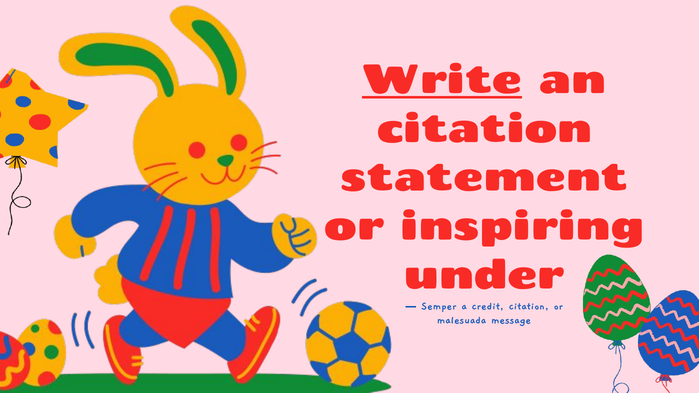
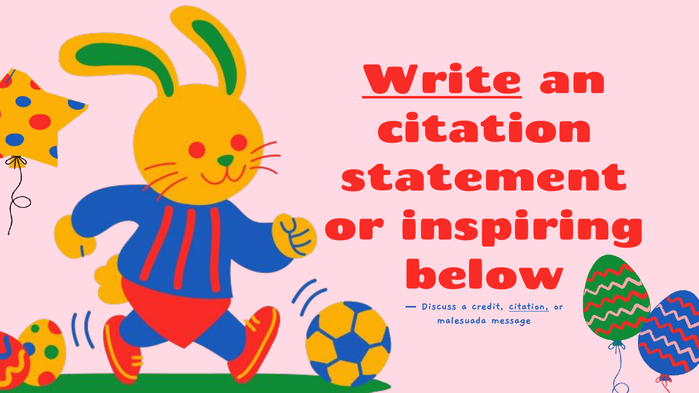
under: under -> below
Semper: Semper -> Discuss
citation at (529, 306) underline: none -> present
